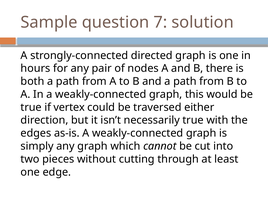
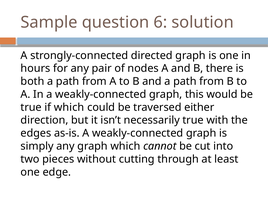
7: 7 -> 6
if vertex: vertex -> which
